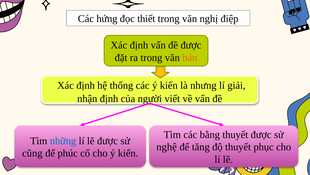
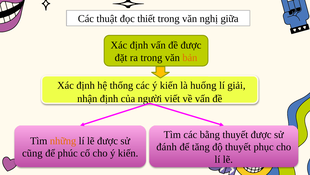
hứng: hứng -> thuật
điệp: điệp -> giữa
nhưng: nhưng -> huống
những colour: blue -> orange
nghệ: nghệ -> đánh
